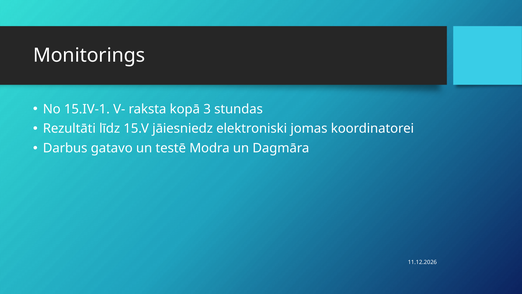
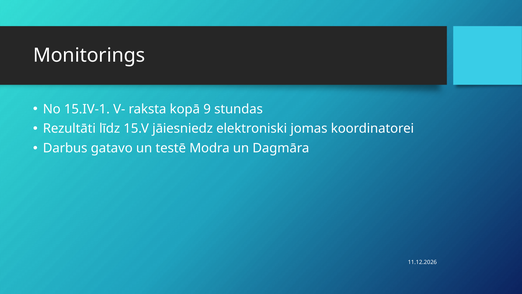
3: 3 -> 9
